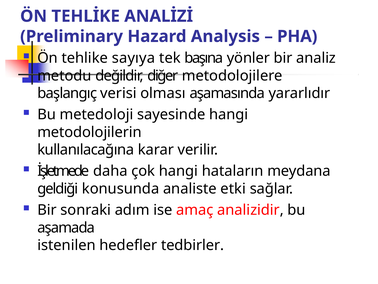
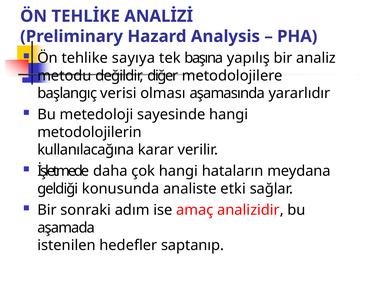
yönler: yönler -> yapılış
tedbirler: tedbirler -> saptanıp
